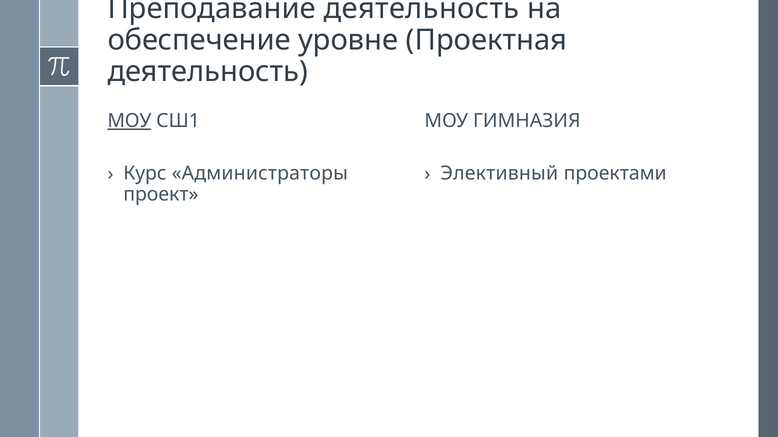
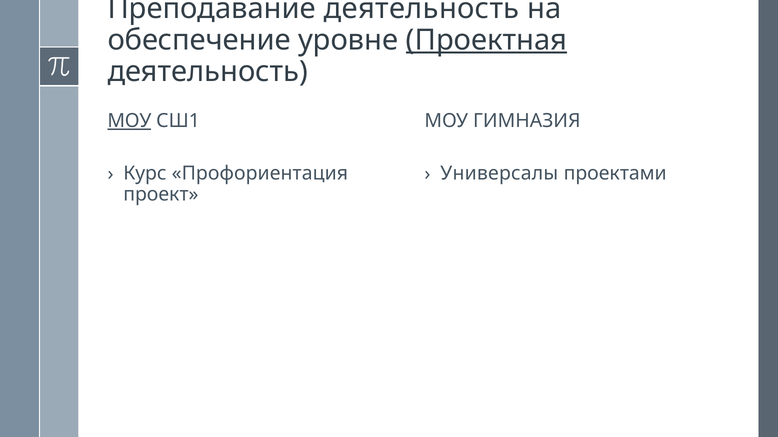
Проектная underline: none -> present
Администраторы: Администраторы -> Профориентация
Элективный: Элективный -> Универсалы
